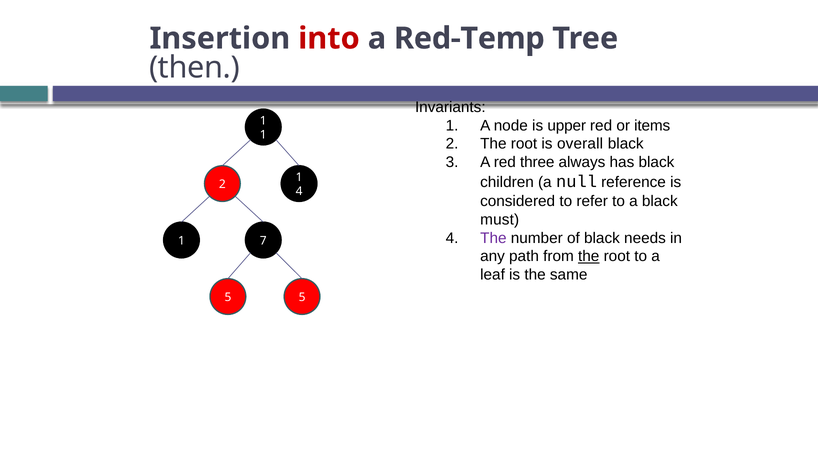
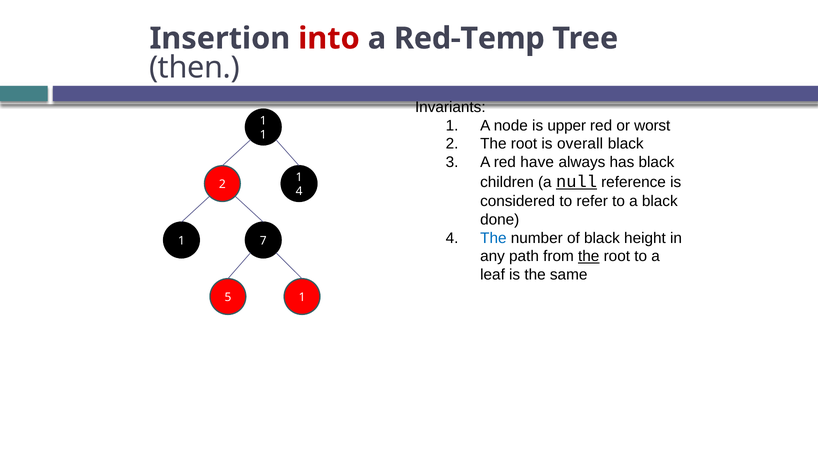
items: items -> worst
three: three -> have
null underline: none -> present
must: must -> done
The at (493, 238) colour: purple -> blue
needs: needs -> height
5 5: 5 -> 1
